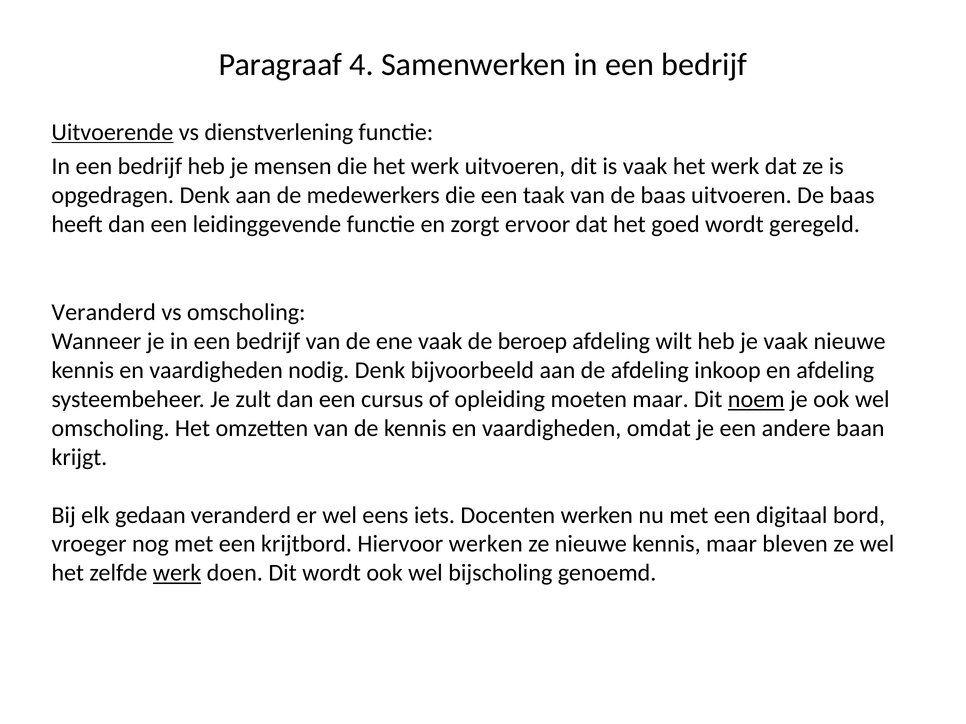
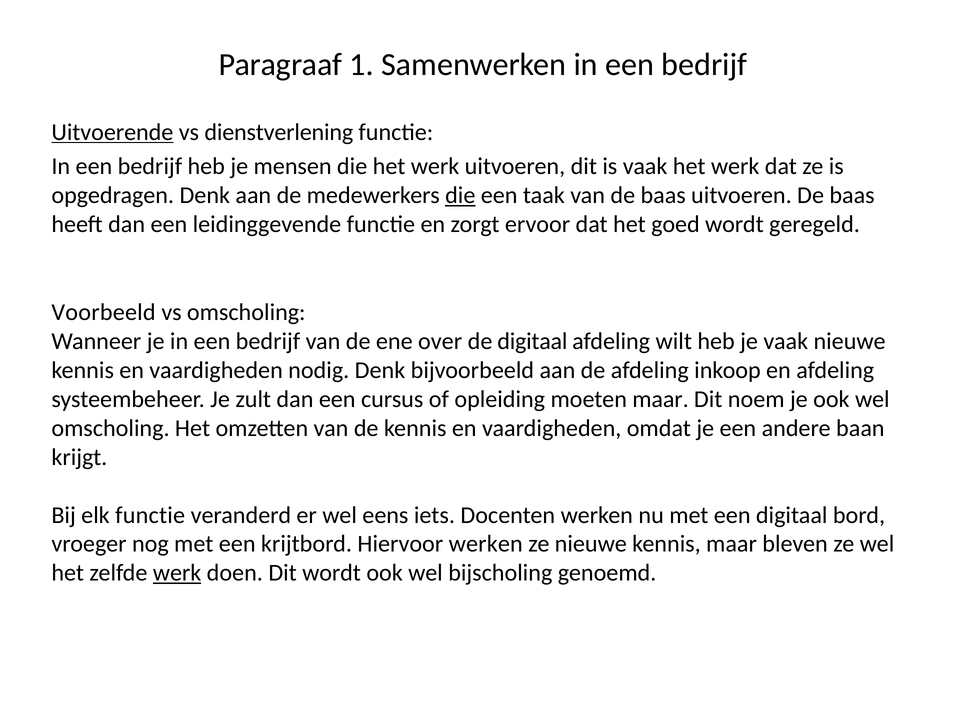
4: 4 -> 1
die at (460, 196) underline: none -> present
Veranderd at (104, 313): Veranderd -> Voorbeeld
ene vaak: vaak -> over
de beroep: beroep -> digitaal
noem underline: present -> none
elk gedaan: gedaan -> functie
